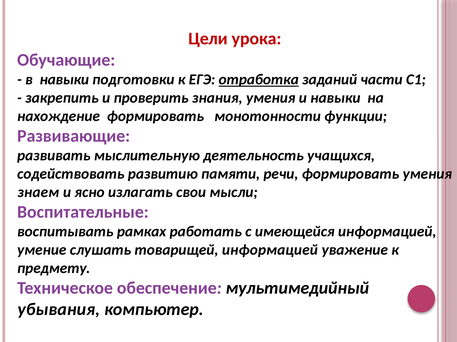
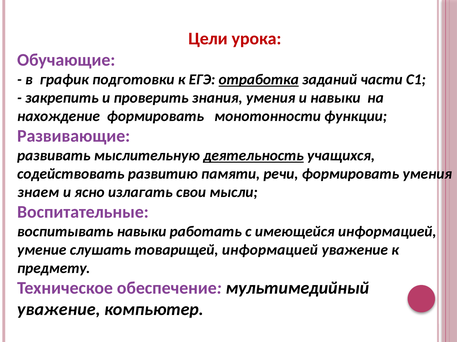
в навыки: навыки -> график
деятельность underline: none -> present
воспитывать рамках: рамках -> навыки
убывания at (59, 310): убывания -> уважение
